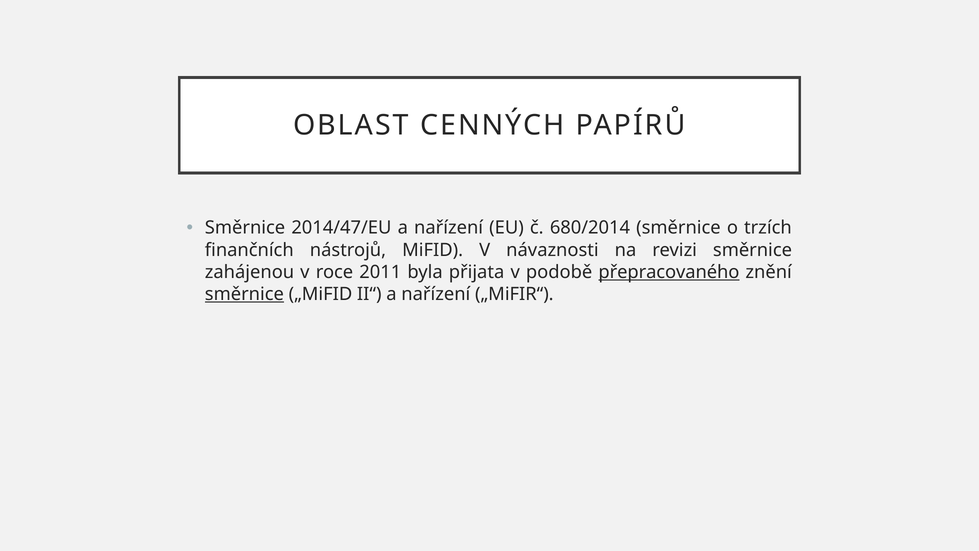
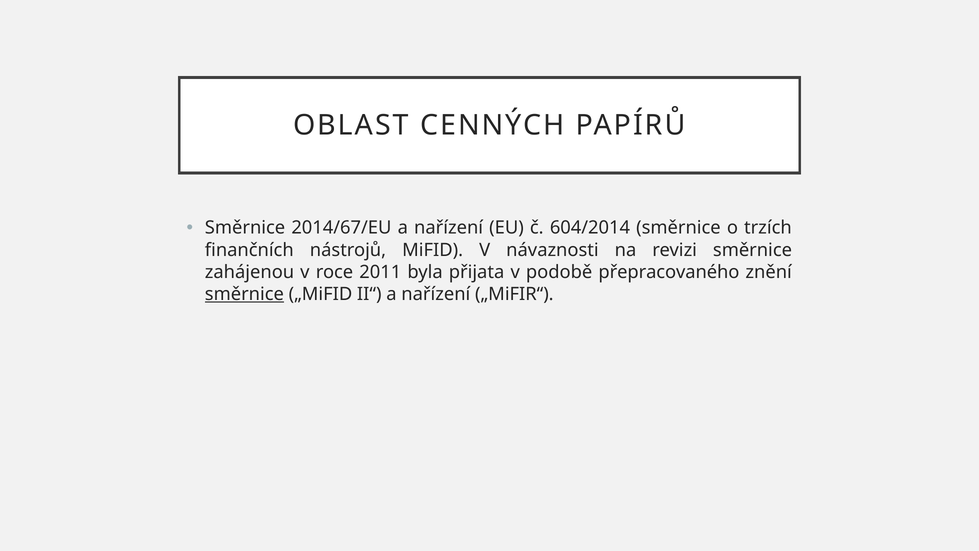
2014/47/EU: 2014/47/EU -> 2014/67/EU
680/2014: 680/2014 -> 604/2014
přepracovaného underline: present -> none
